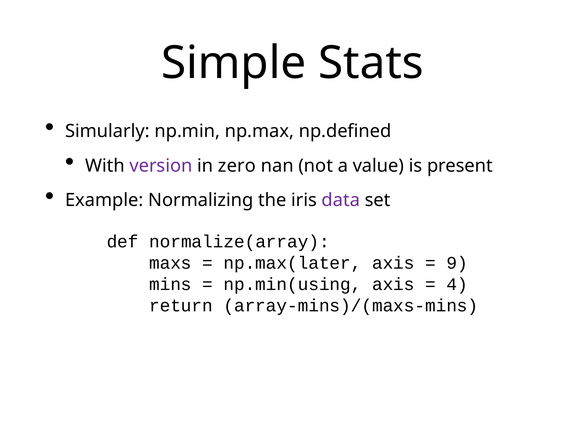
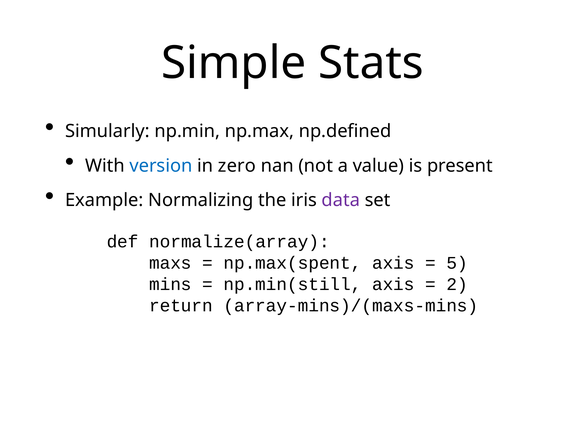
version colour: purple -> blue
np.max(later: np.max(later -> np.max(spent
9: 9 -> 5
np.min(using: np.min(using -> np.min(still
4: 4 -> 2
